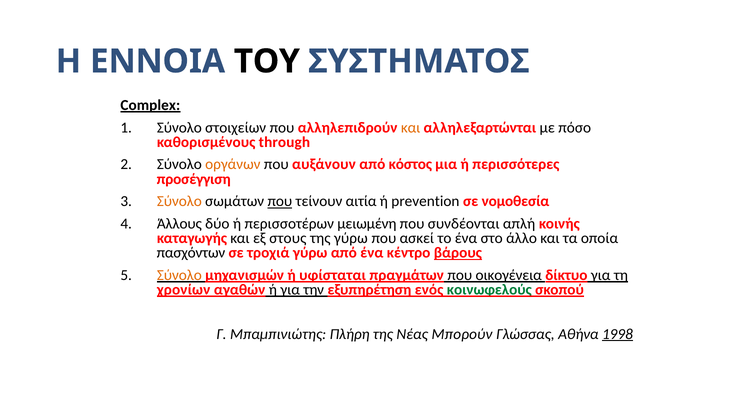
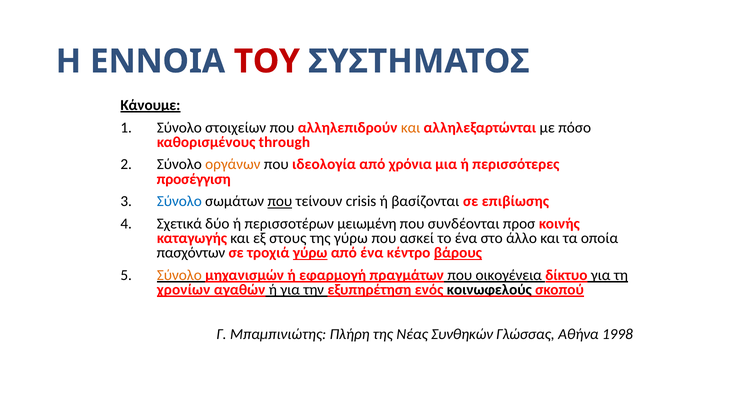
ΤΟΥ colour: black -> red
Complex: Complex -> Κάνουμε
αυξάνουν: αυξάνουν -> ιδεολογία
κόστος: κόστος -> χρόνια
Σύνολο at (179, 201) colour: orange -> blue
αιτία: αιτία -> crisis
prevention: prevention -> βασίζονται
νομοθεσία: νομοθεσία -> επιβίωσης
Άλλους: Άλλους -> Σχετικά
απλή: απλή -> προσ
γύρω at (310, 253) underline: none -> present
υφίσταται: υφίσταται -> εφαρμογή
κοινωφελούς colour: green -> black
Μπορούν: Μπορούν -> Συνθηκών
1998 underline: present -> none
